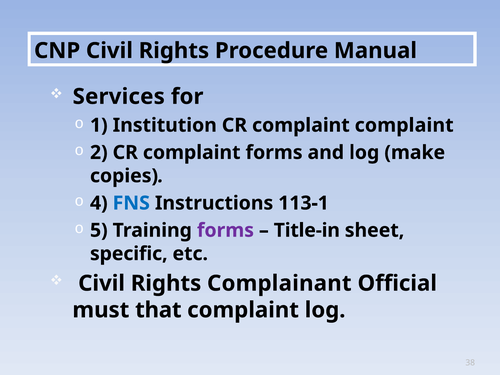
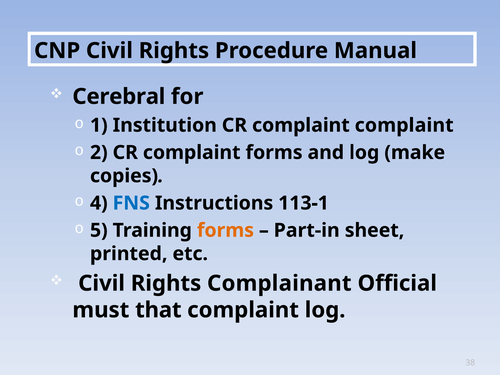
Services: Services -> Cerebral
forms at (225, 230) colour: purple -> orange
Title-in: Title-in -> Part-in
specific: specific -> printed
